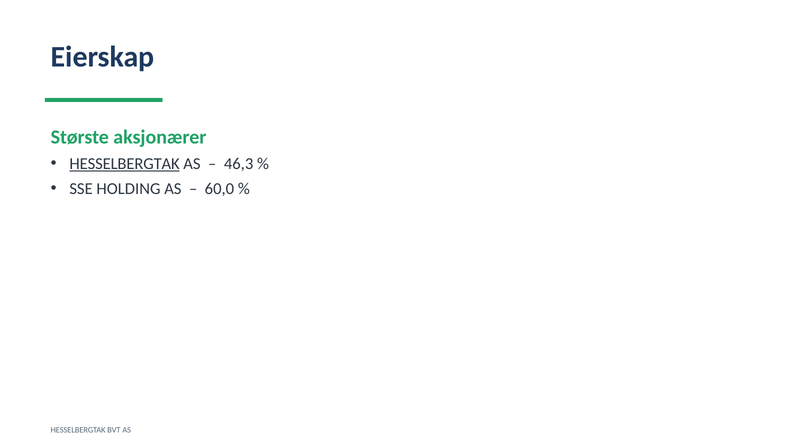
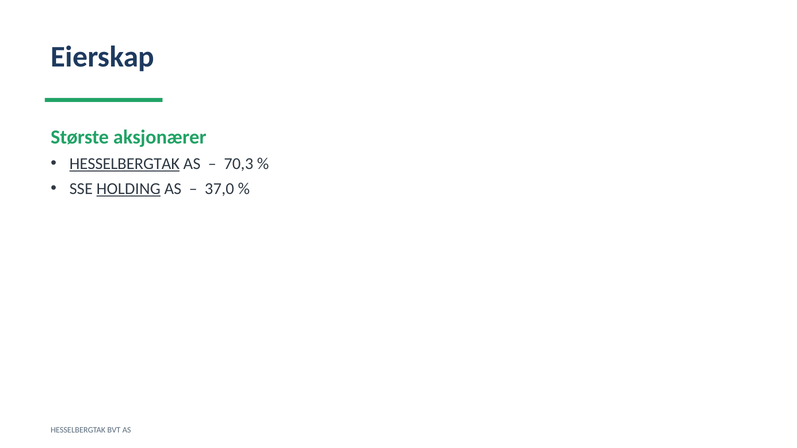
46,3: 46,3 -> 70,3
HOLDING underline: none -> present
60,0: 60,0 -> 37,0
